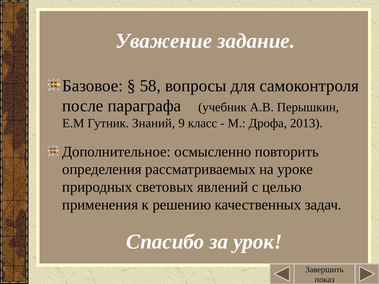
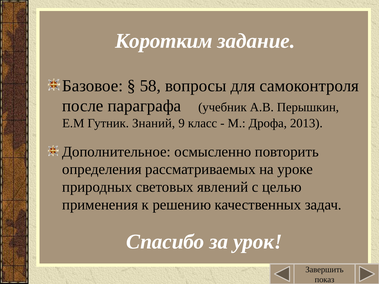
Уважение: Уважение -> Коротким
